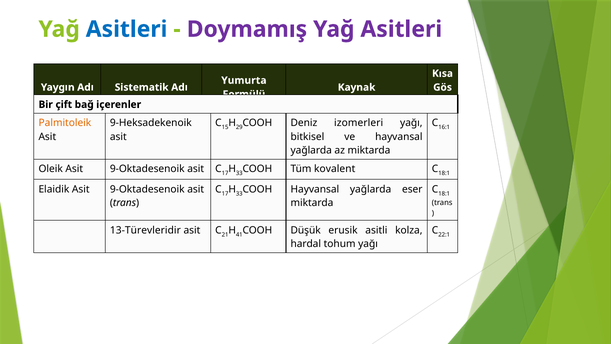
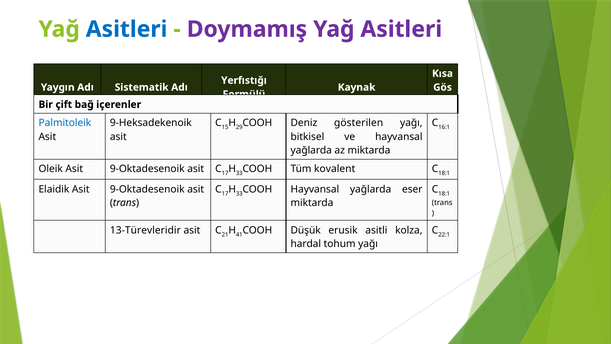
Yumurta: Yumurta -> Yerfıstığı
Palmitoleik colour: orange -> blue
izomerleri: izomerleri -> gösterilen
